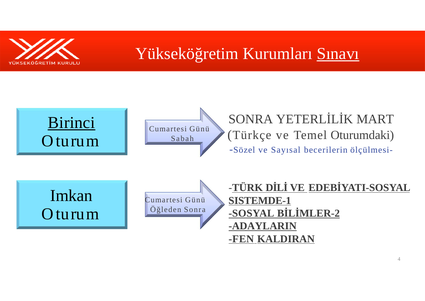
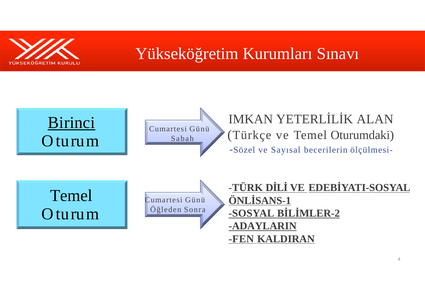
Sınavı underline: present -> none
SONRA at (251, 119): SONRA -> IMKAN
MART: MART -> ALAN
Imkan at (71, 195): Imkan -> Temel
SISTEMDE-1: SISTEMDE-1 -> ÖNLİSANS-1
